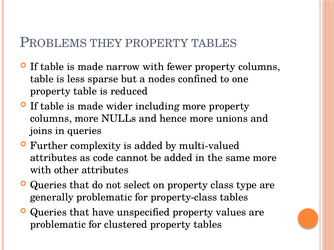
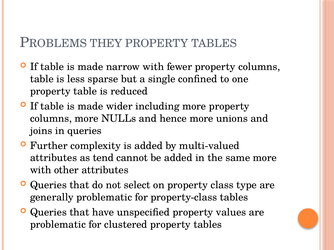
nodes: nodes -> single
code: code -> tend
